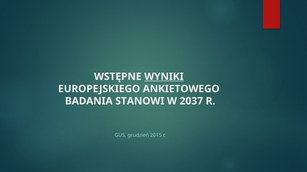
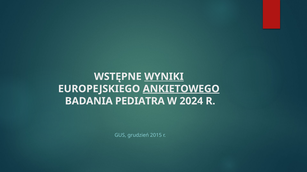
ANKIETOWEGO underline: none -> present
STANOWI: STANOWI -> PEDIATRA
2037: 2037 -> 2024
